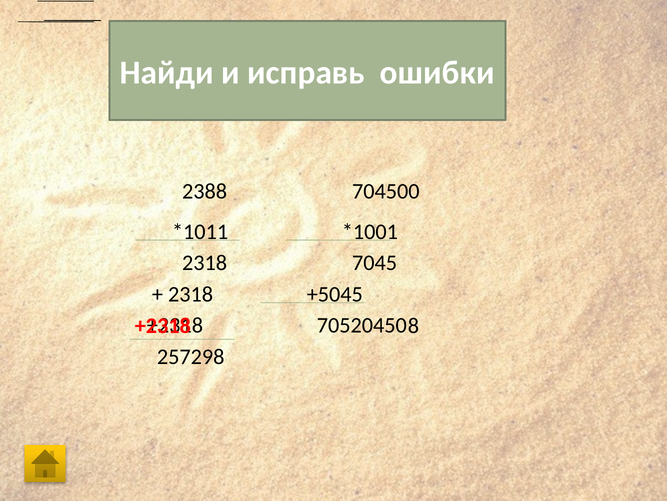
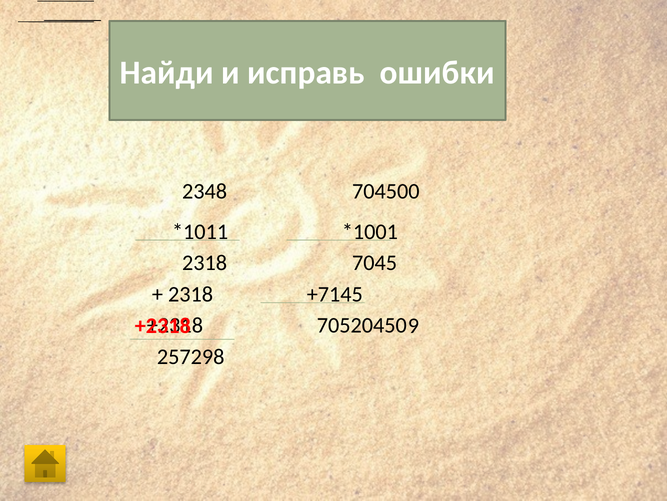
2388: 2388 -> 2348
+5045: +5045 -> +7145
8: 8 -> 9
